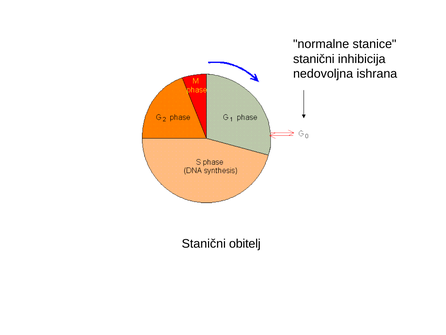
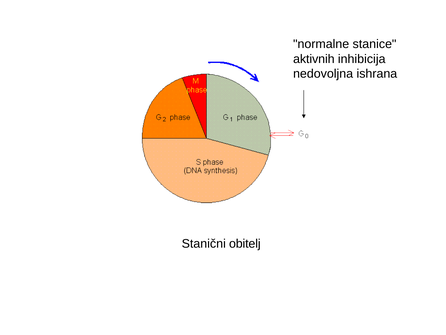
stanični at (314, 59): stanični -> aktivnih
